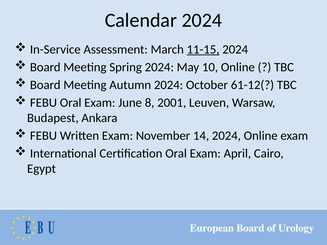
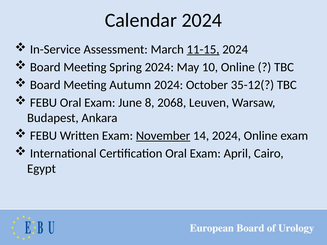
61-12(: 61-12( -> 35-12(
2001: 2001 -> 2068
November underline: none -> present
